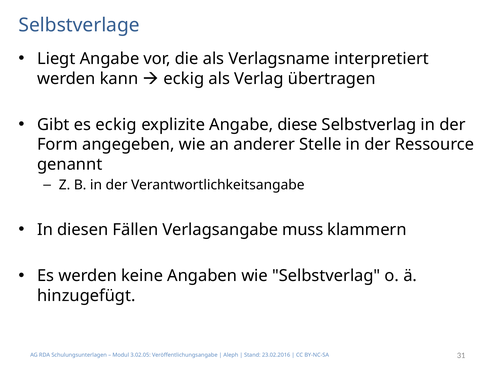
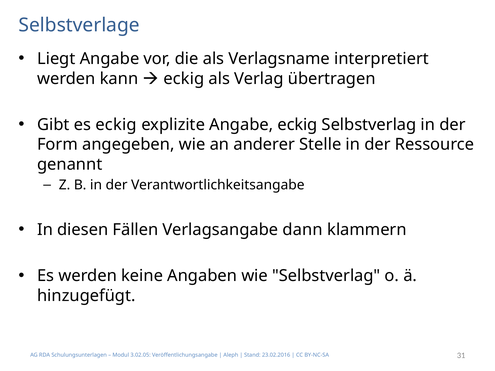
Angabe diese: diese -> eckig
muss: muss -> dann
